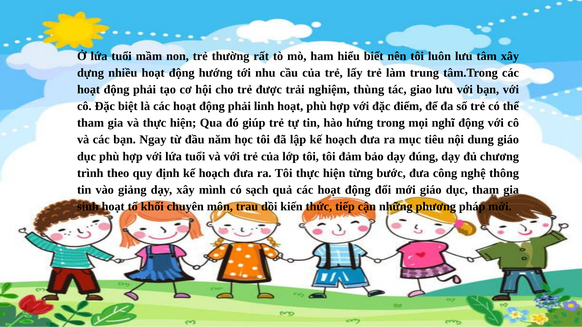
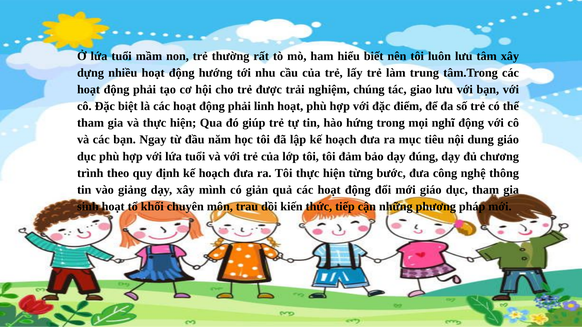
thùng: thùng -> chúng
sạch: sạch -> giản
